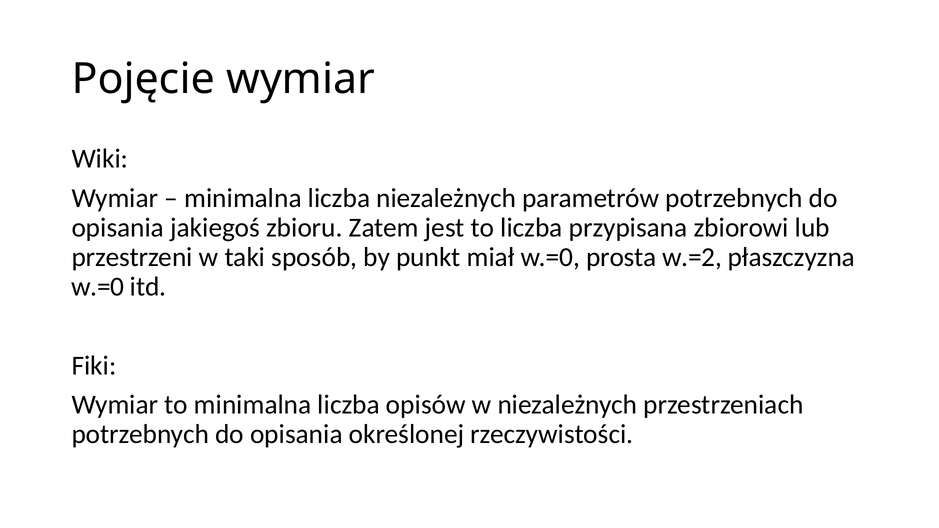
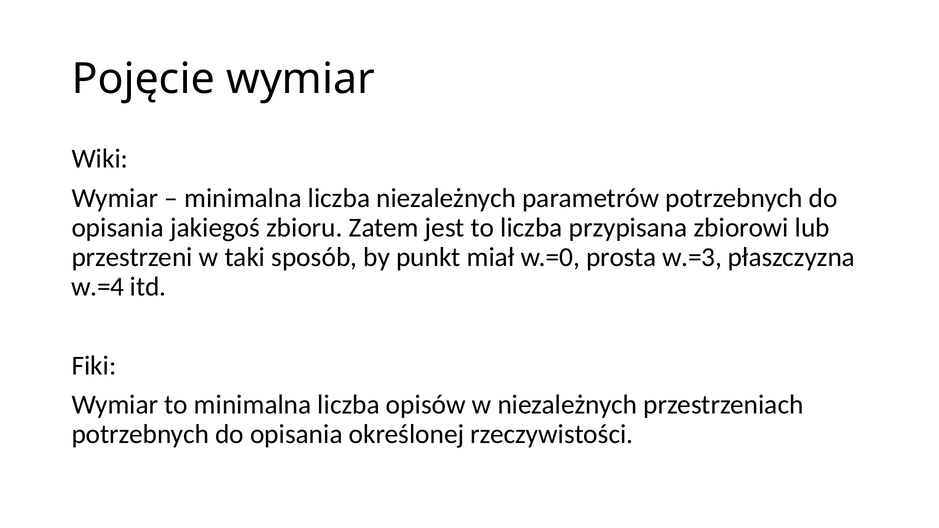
w.=2: w.=2 -> w.=3
w.=0 at (98, 287): w.=0 -> w.=4
